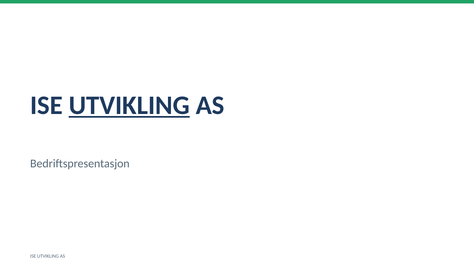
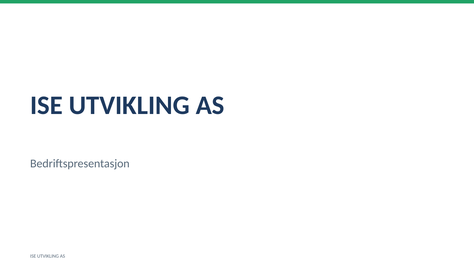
UTVIKLING at (129, 105) underline: present -> none
